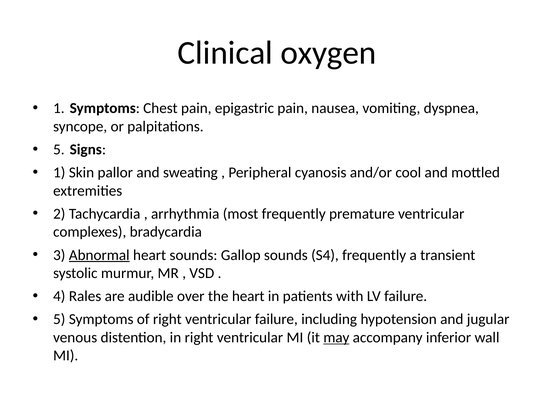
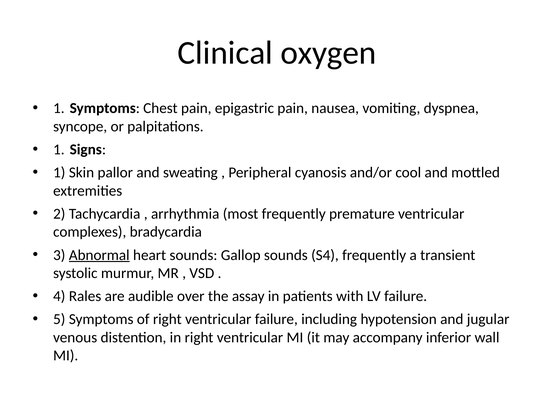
5 at (59, 149): 5 -> 1
the heart: heart -> assay
may underline: present -> none
